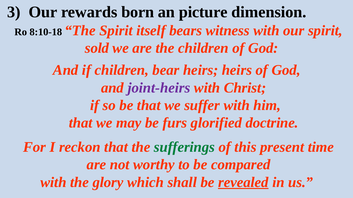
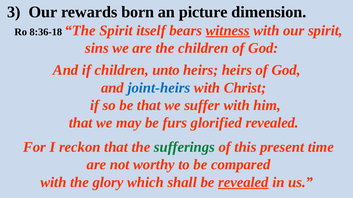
8:10-18: 8:10-18 -> 8:36-18
witness underline: none -> present
sold: sold -> sins
bear: bear -> unto
joint-heirs colour: purple -> blue
glorified doctrine: doctrine -> revealed
